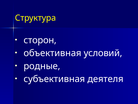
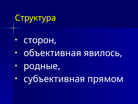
условий: условий -> явилось
деятеля: деятеля -> прямом
